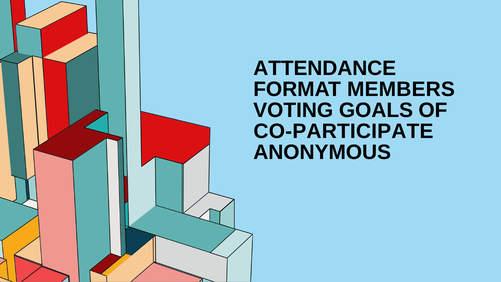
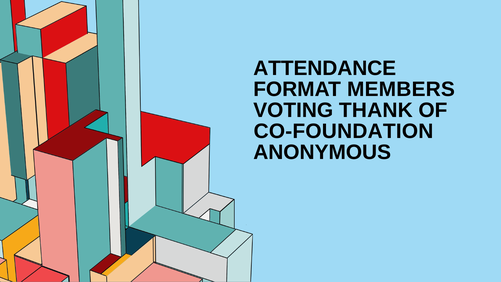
GOALS: GOALS -> THANK
CO-PARTICIPATE: CO-PARTICIPATE -> CO-FOUNDATION
